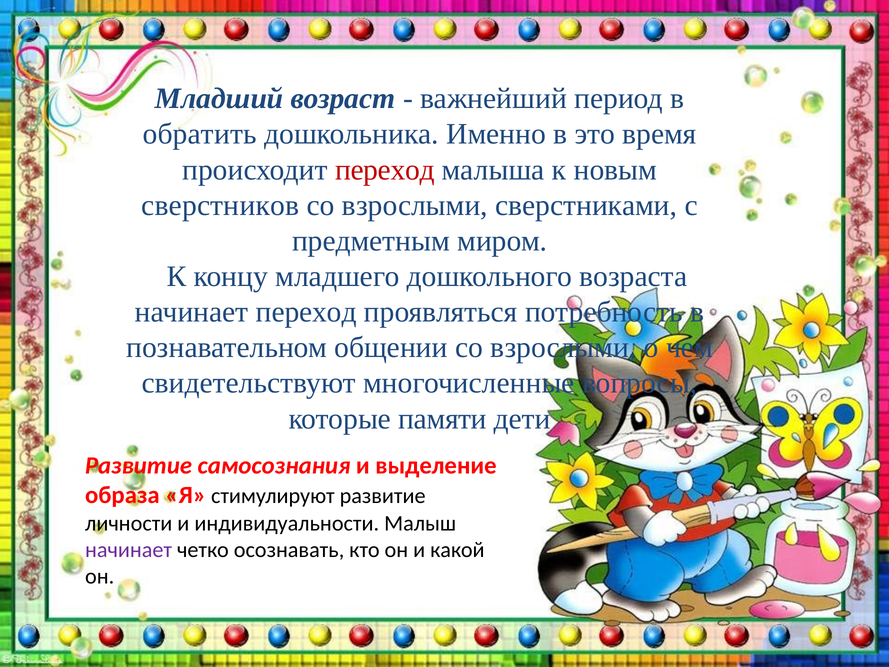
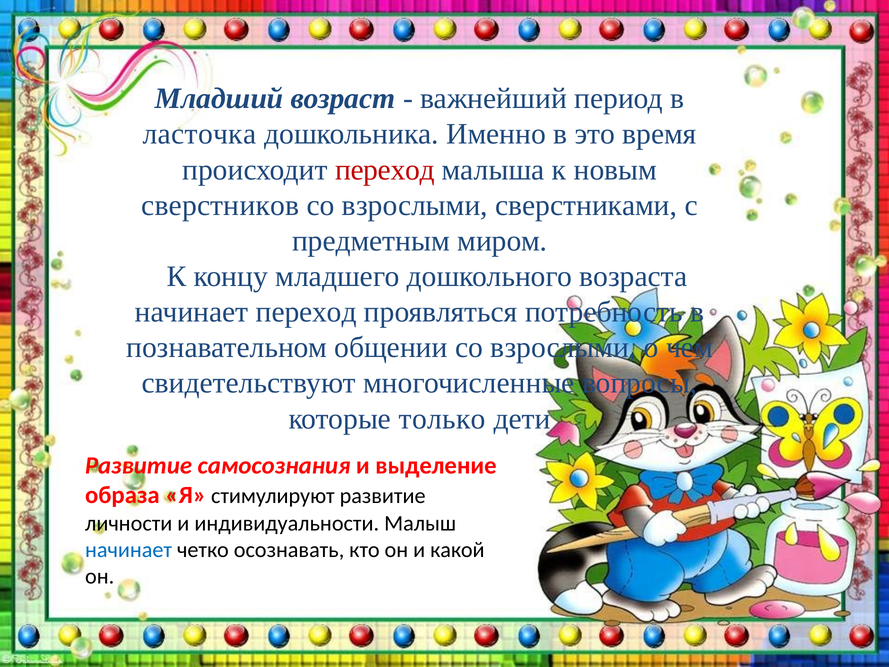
обратить: обратить -> ласточка
памяти: памяти -> только
начинает at (129, 550) colour: purple -> blue
